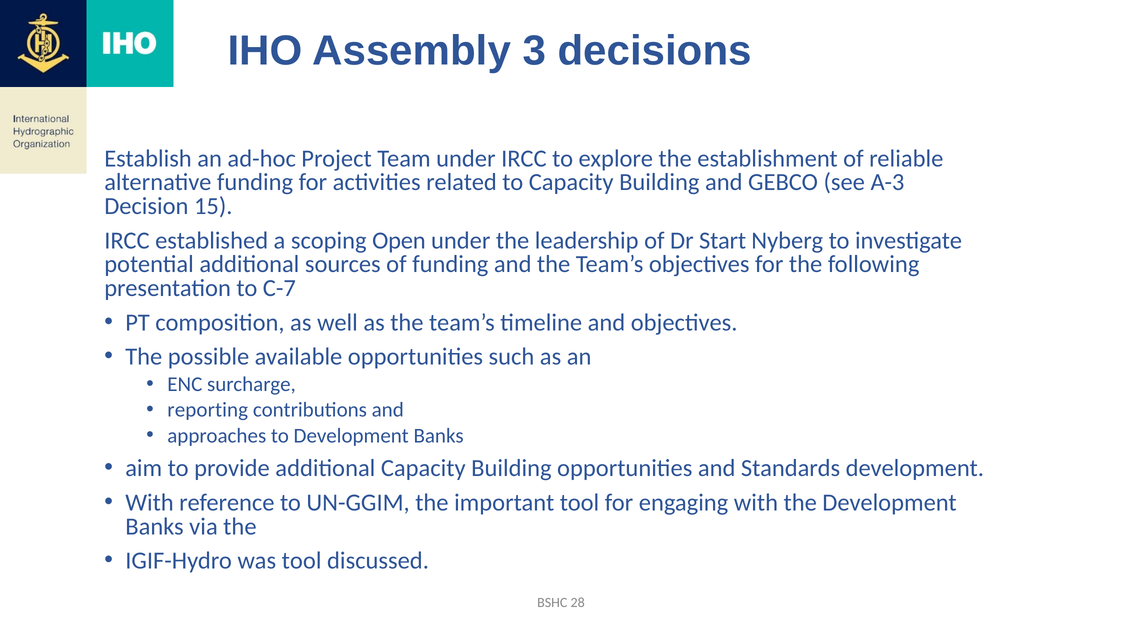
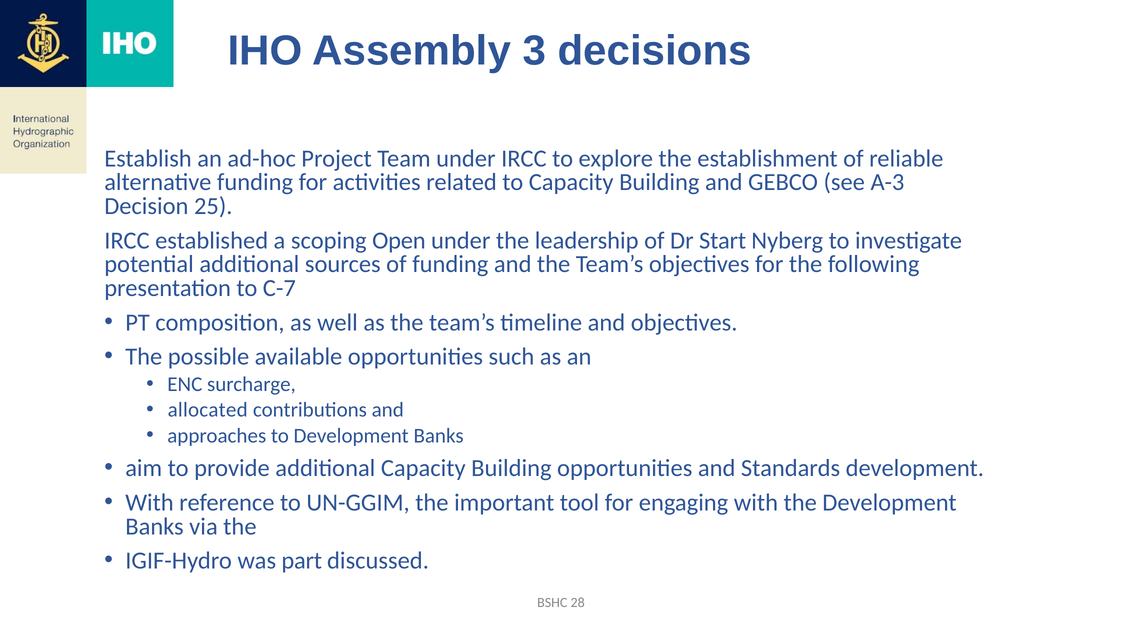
15: 15 -> 25
reporting: reporting -> allocated
was tool: tool -> part
